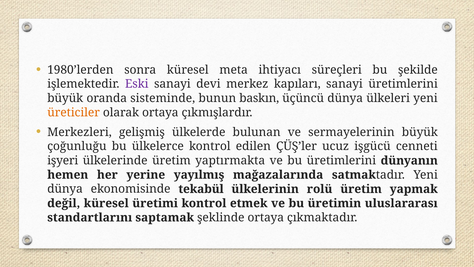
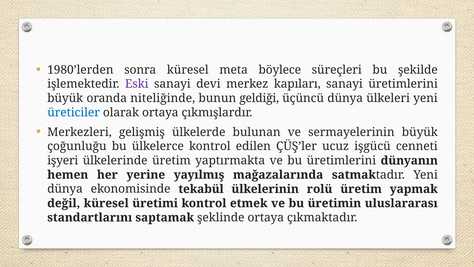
ihtiyacı: ihtiyacı -> böylece
sisteminde: sisteminde -> niteliğinde
baskın: baskın -> geldiği
üreticiler colour: orange -> blue
